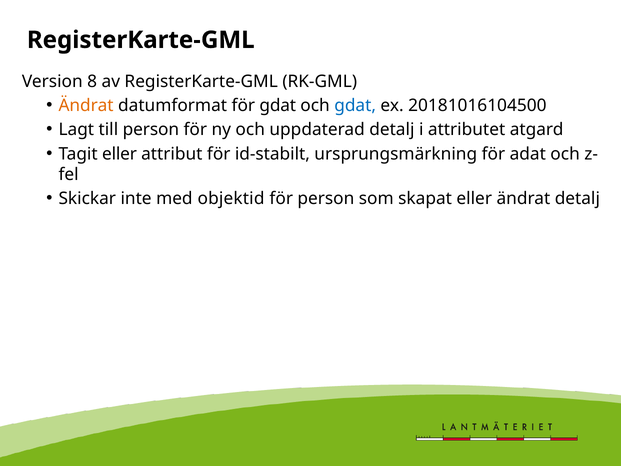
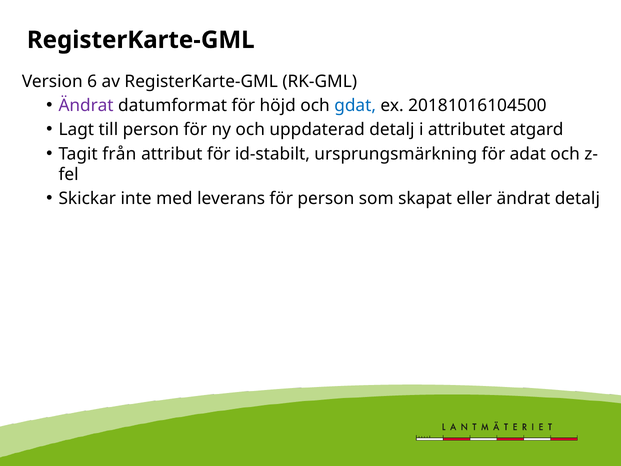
8: 8 -> 6
Ändrat at (86, 105) colour: orange -> purple
för gdat: gdat -> höjd
Tagit eller: eller -> från
objektid: objektid -> leverans
